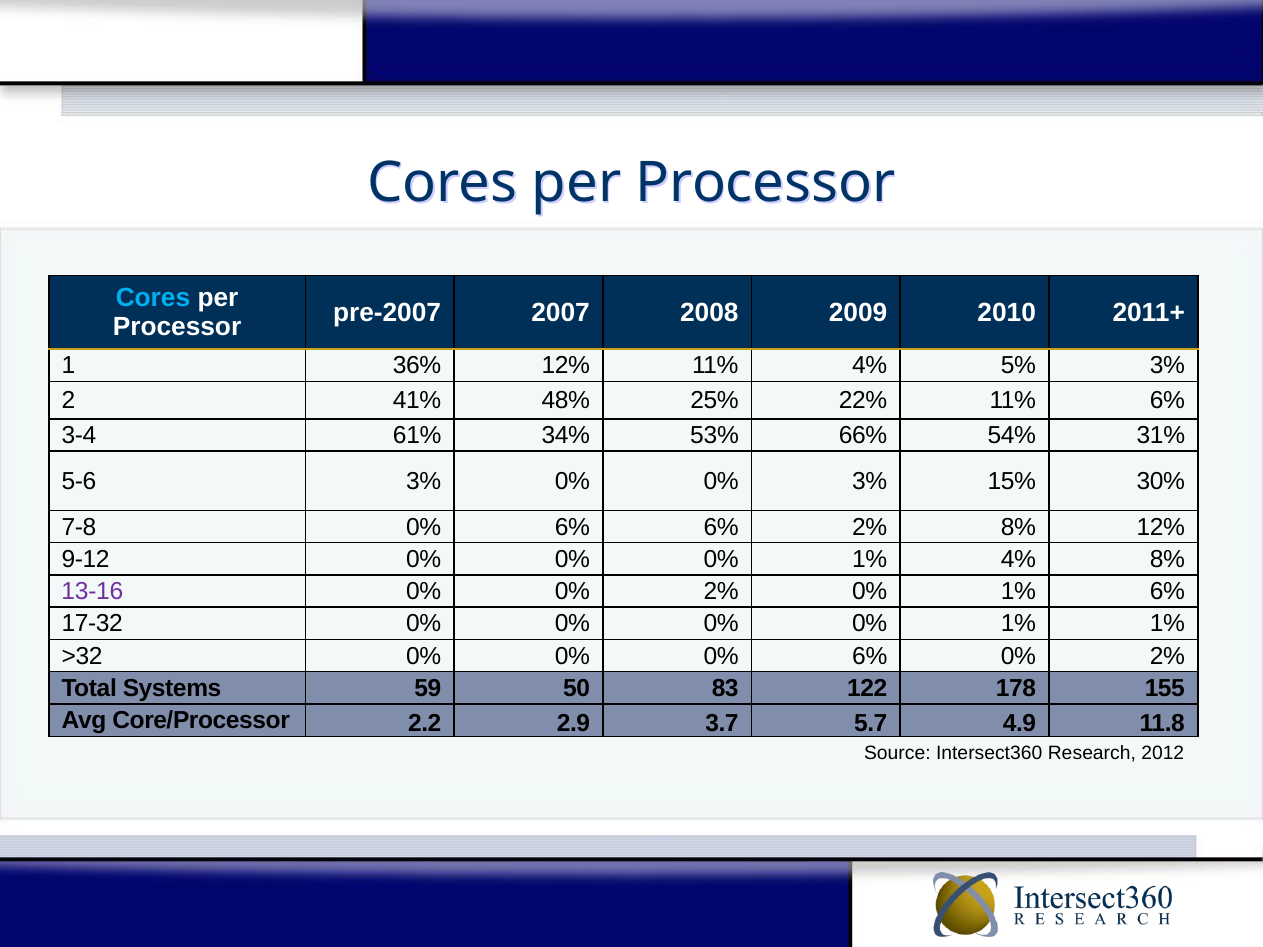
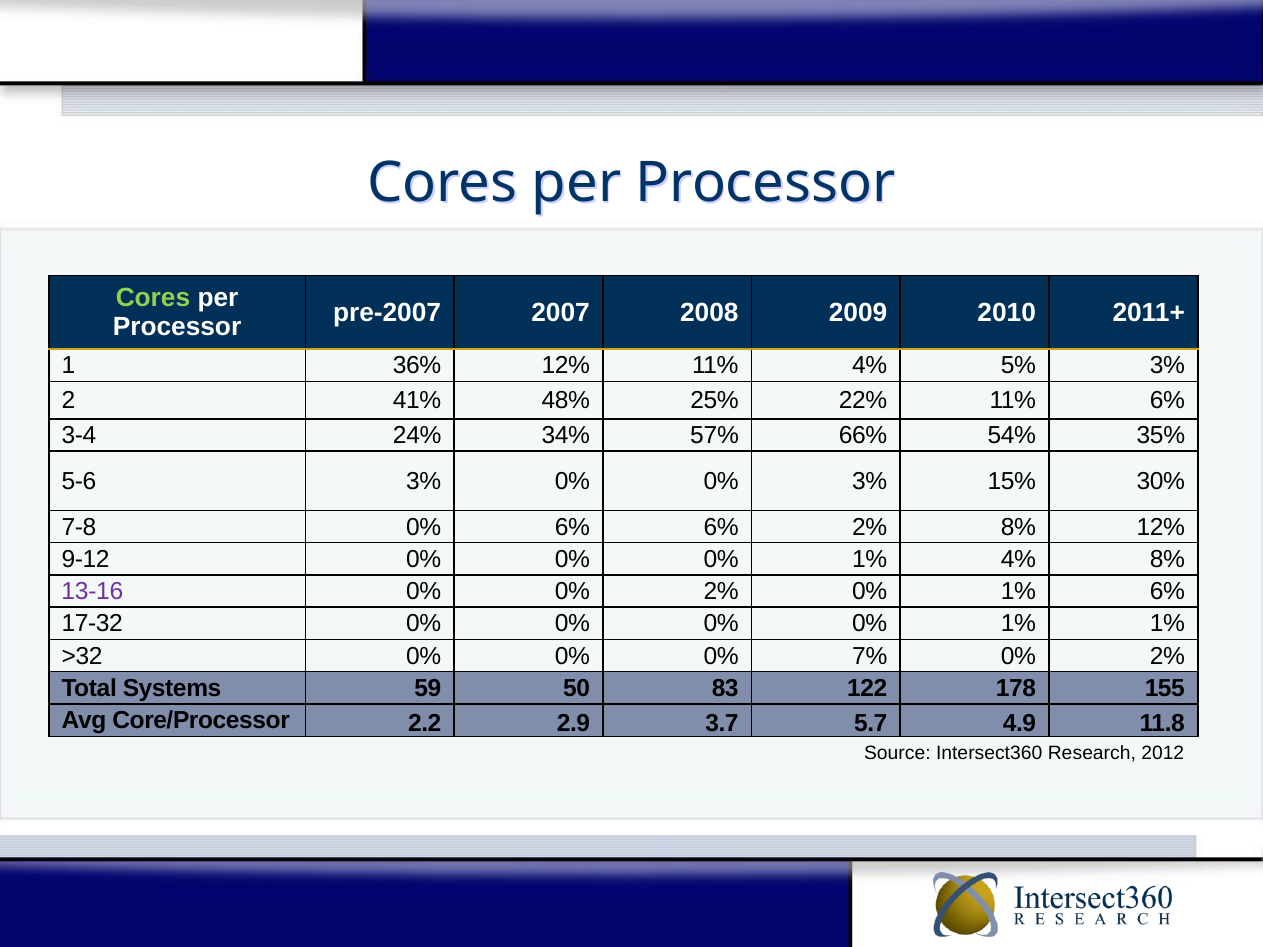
Cores at (153, 298) colour: light blue -> light green
61%: 61% -> 24%
53%: 53% -> 57%
31%: 31% -> 35%
0% 0% 6%: 6% -> 7%
